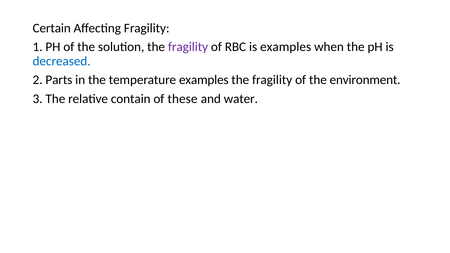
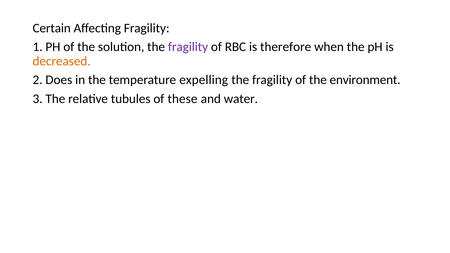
is examples: examples -> therefore
decreased colour: blue -> orange
Parts: Parts -> Does
temperature examples: examples -> expelling
contain: contain -> tubules
